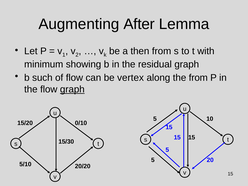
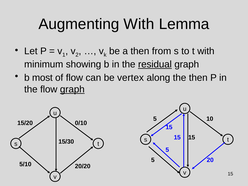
Augmenting After: After -> With
residual underline: none -> present
such: such -> most
the from: from -> then
